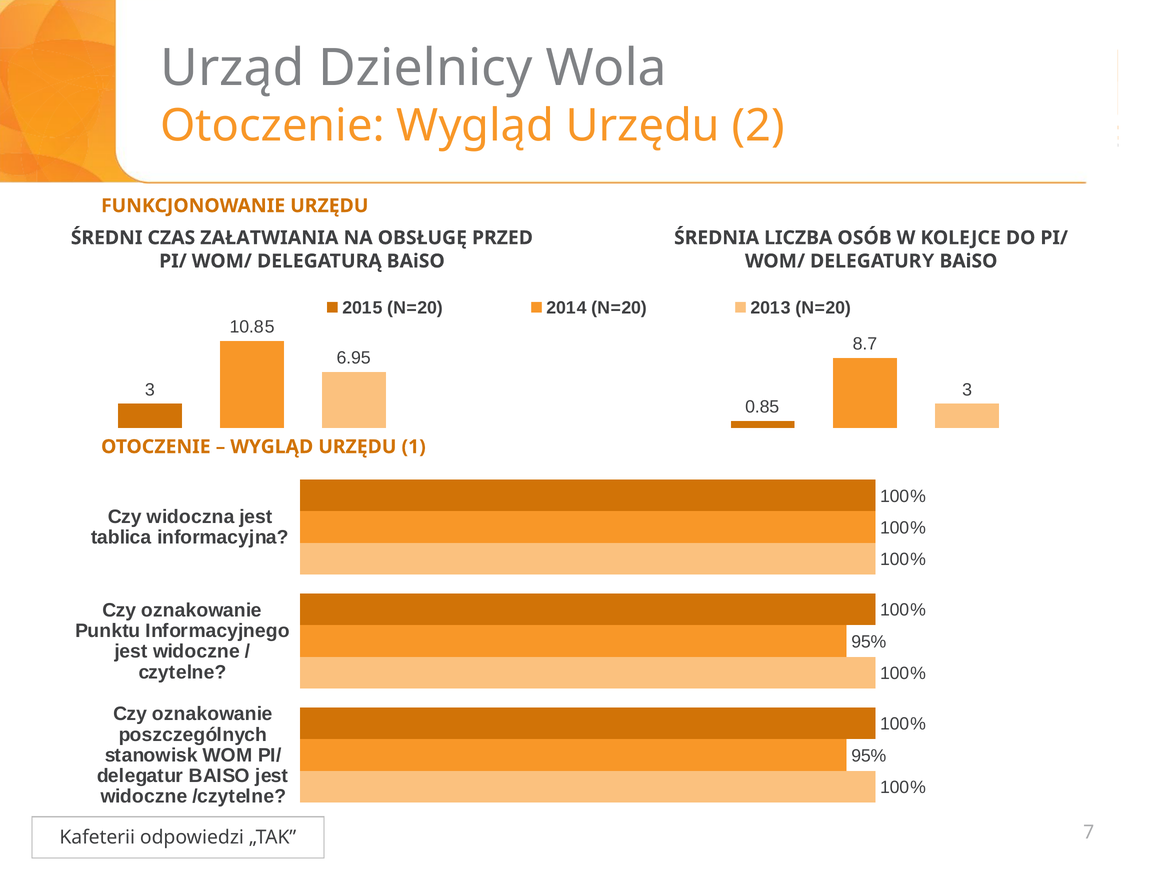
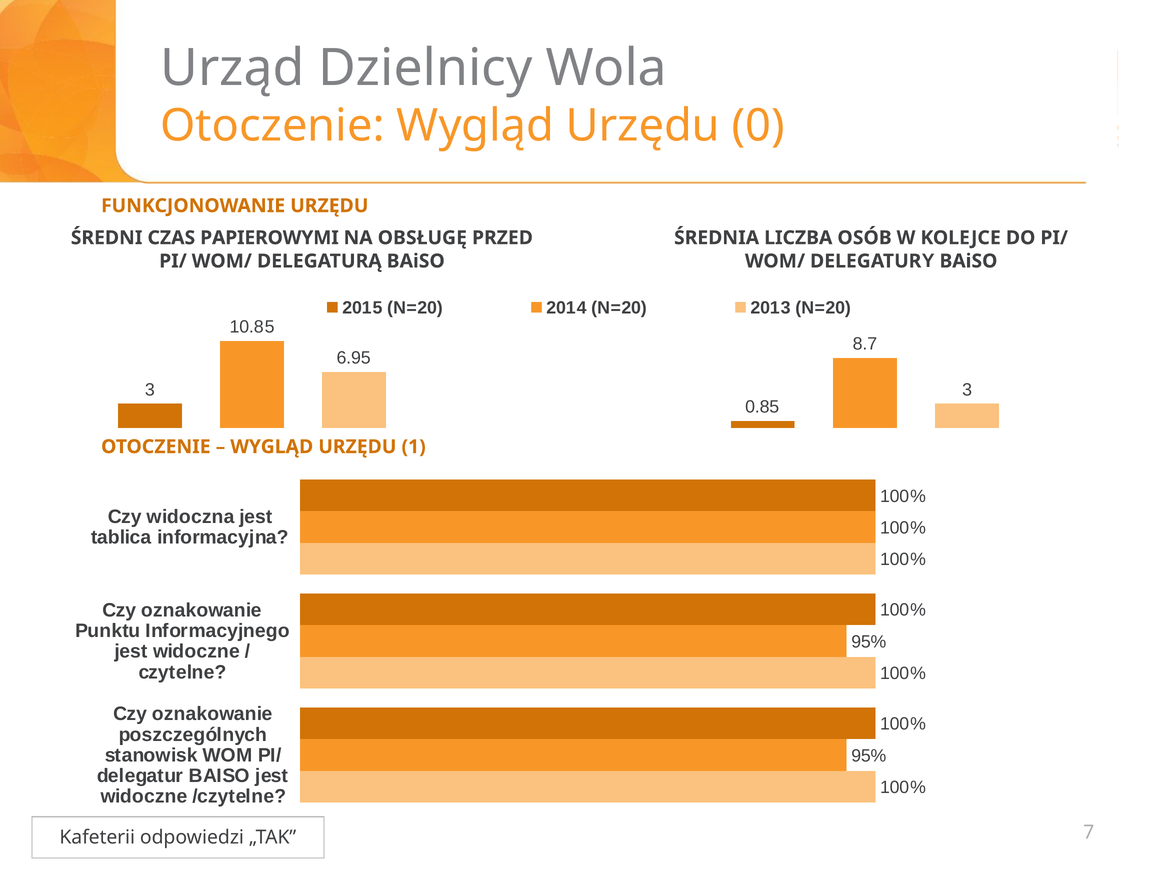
2: 2 -> 0
ZAŁATWIANIA: ZAŁATWIANIA -> PAPIEROWYMI
